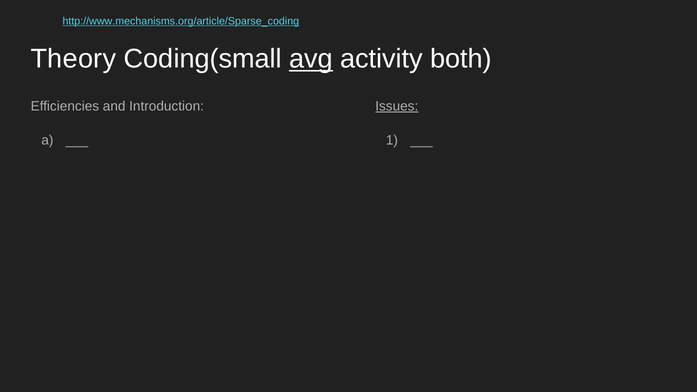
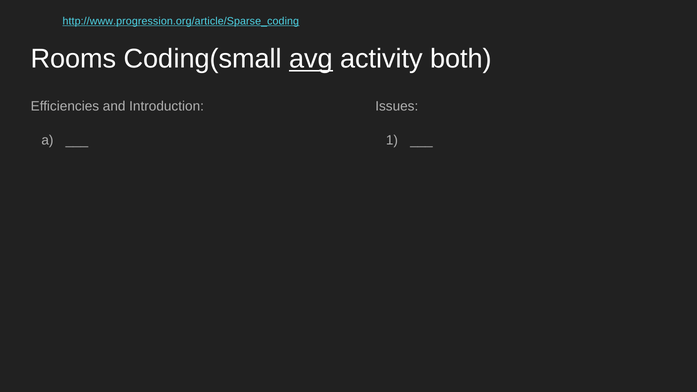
http://www.mechanisms.org/article/Sparse_coding: http://www.mechanisms.org/article/Sparse_coding -> http://www.progression.org/article/Sparse_coding
Theory: Theory -> Rooms
Issues underline: present -> none
